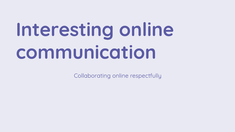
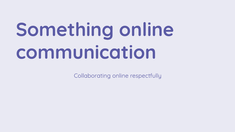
Interesting: Interesting -> Something
